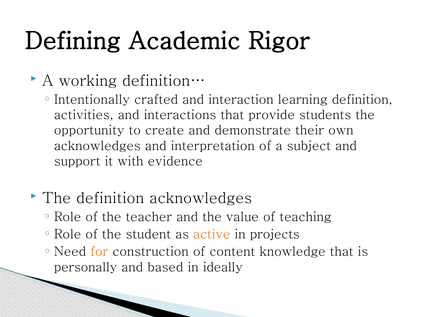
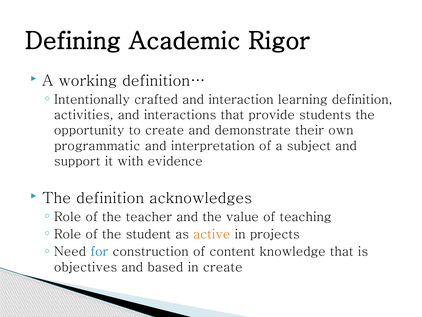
acknowledges at (97, 146): acknowledges -> programmatic
for colour: orange -> blue
personally: personally -> objectives
in ideally: ideally -> create
